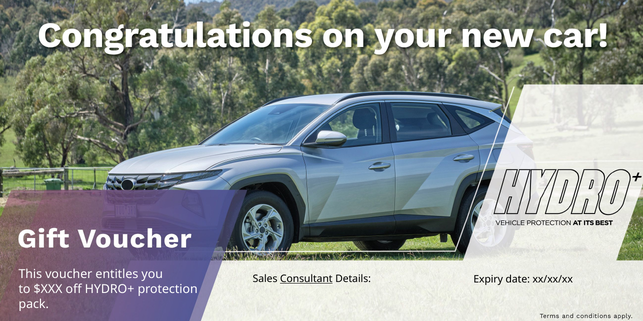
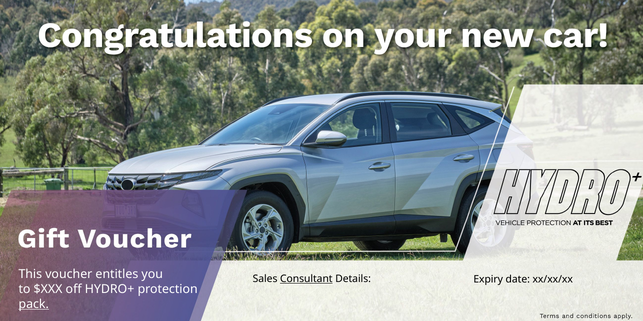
pack underline: none -> present
